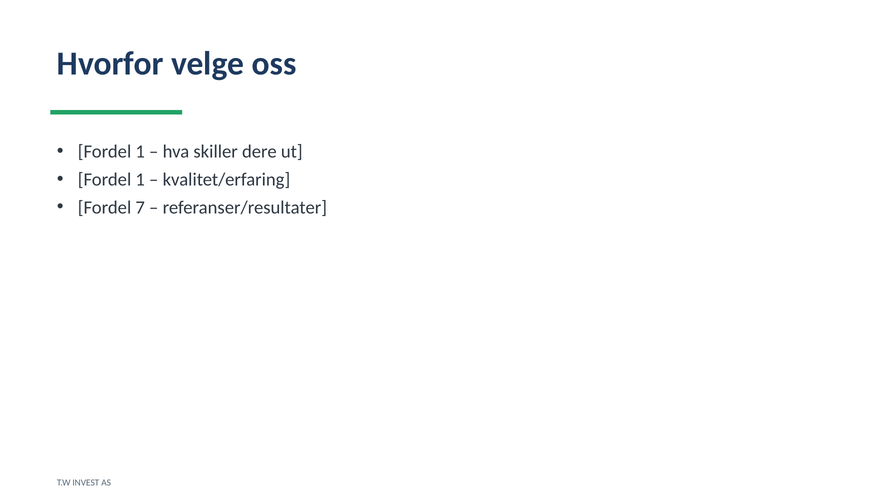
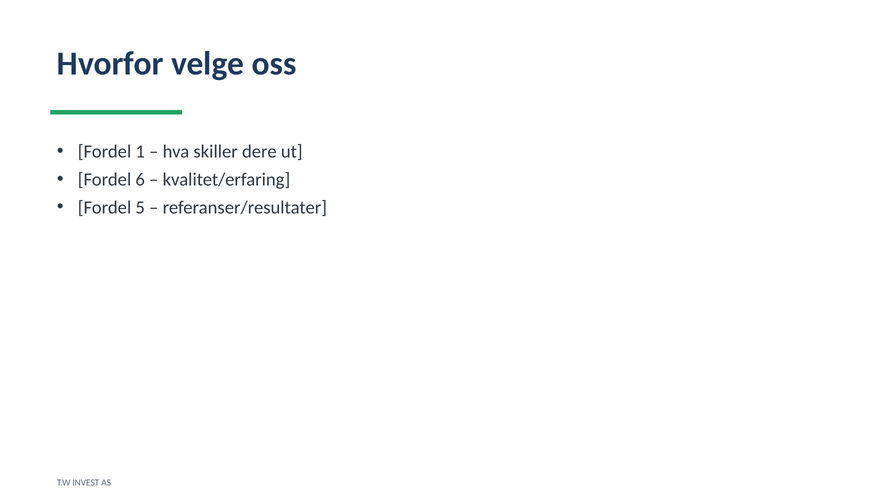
1 at (140, 179): 1 -> 6
7: 7 -> 5
